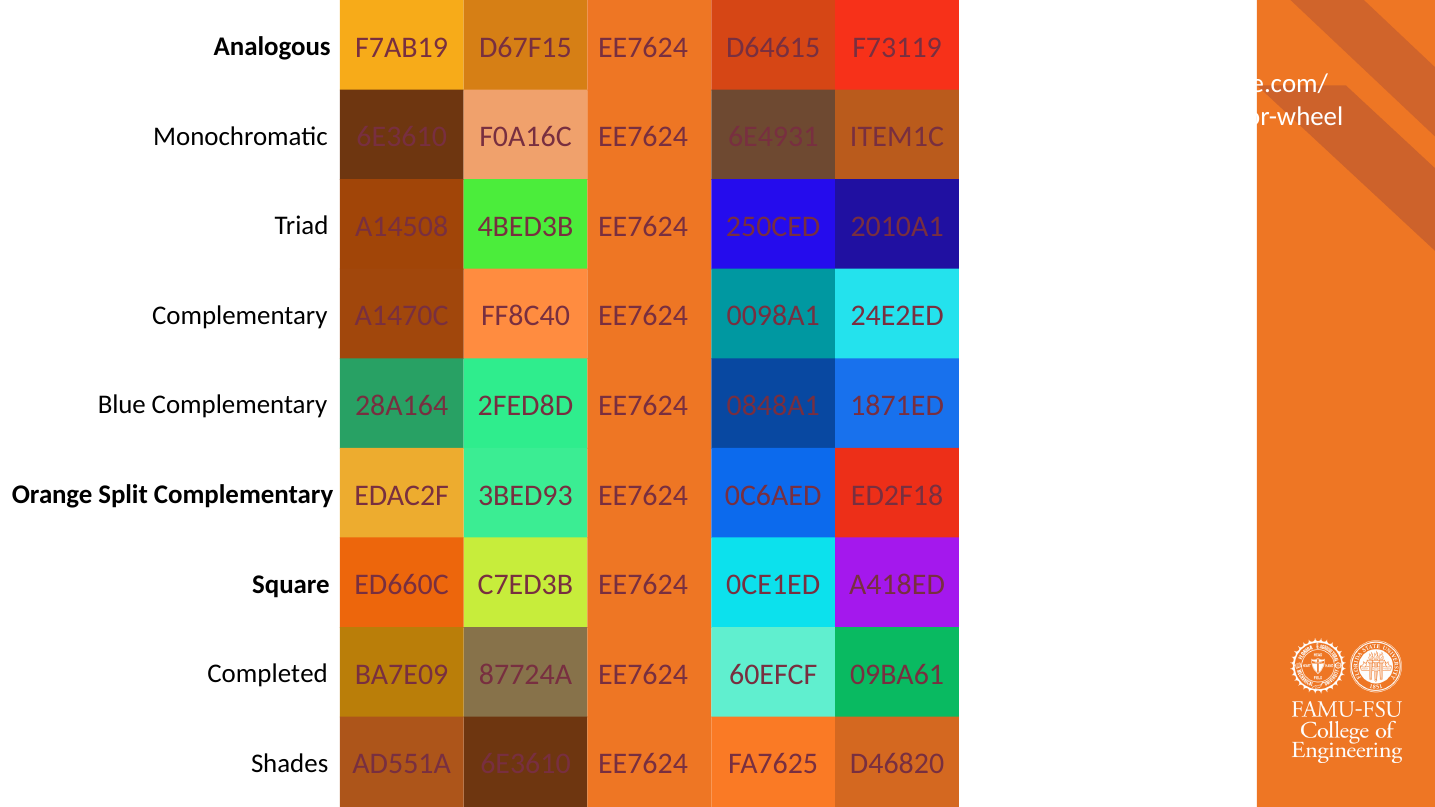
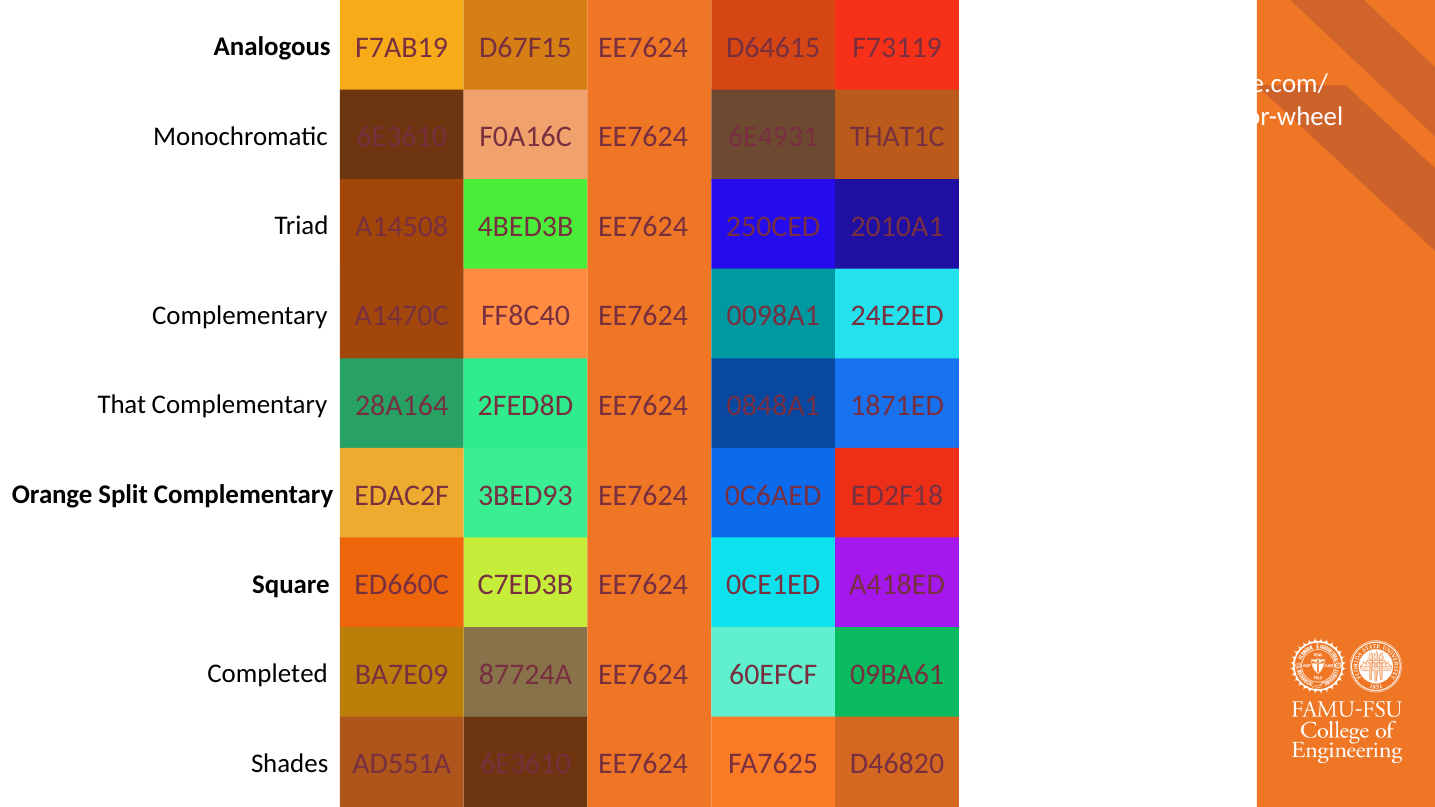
ITEM1C: ITEM1C -> THAT1C
Blue: Blue -> That
